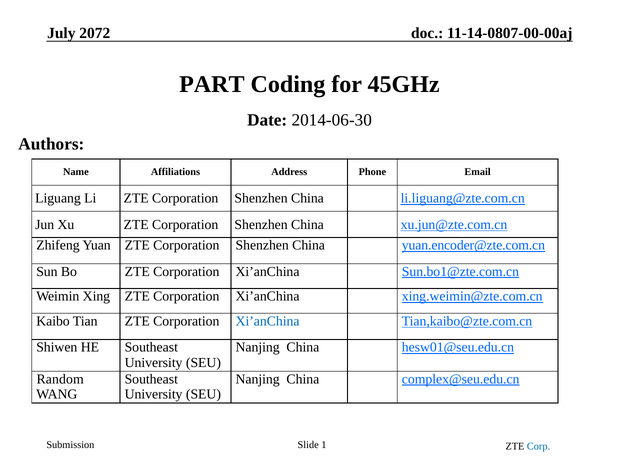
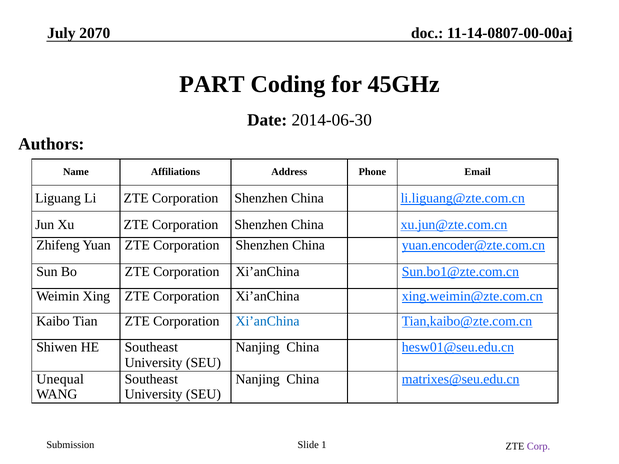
2072: 2072 -> 2070
Random: Random -> Unequal
complex@seu.edu.cn: complex@seu.edu.cn -> matrixes@seu.edu.cn
Corp colour: blue -> purple
